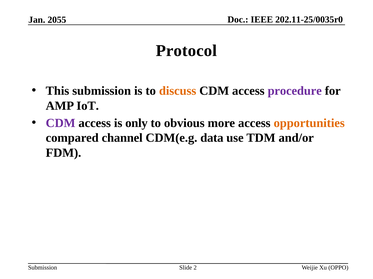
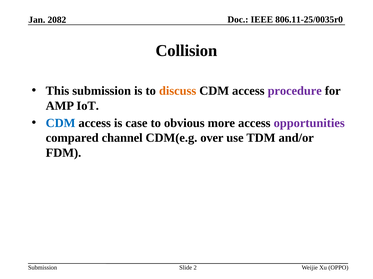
202.11-25/0035r0: 202.11-25/0035r0 -> 806.11-25/0035r0
2055: 2055 -> 2082
Protocol: Protocol -> Collision
CDM at (61, 123) colour: purple -> blue
only: only -> case
opportunities colour: orange -> purple
data: data -> over
